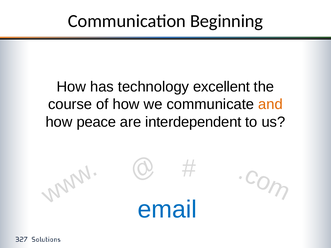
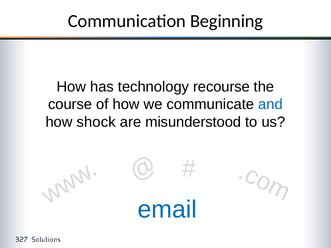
excellent: excellent -> recourse
and colour: orange -> blue
peace: peace -> shock
interdependent: interdependent -> misunderstood
